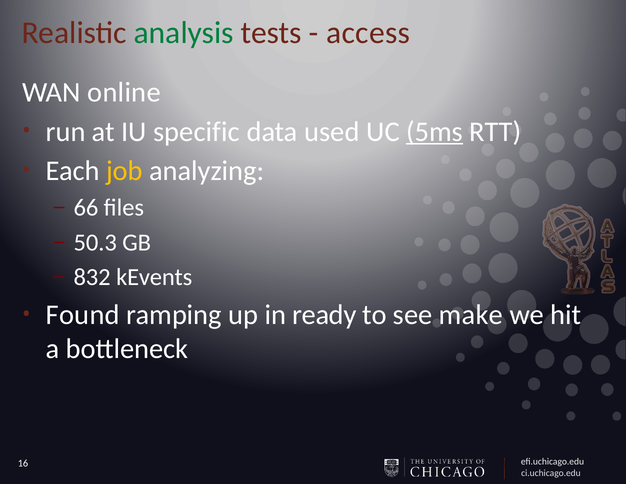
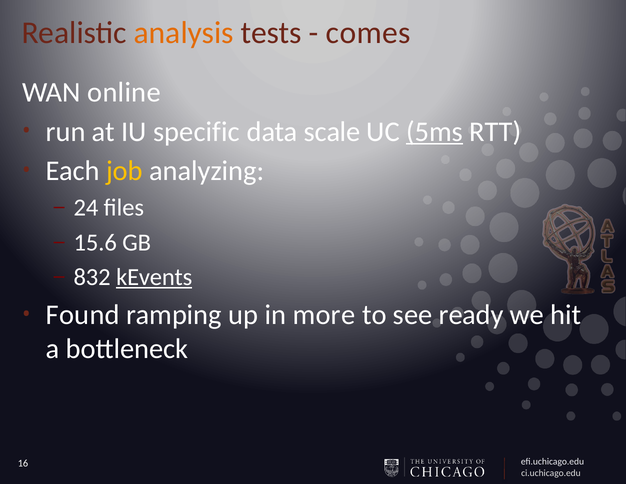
analysis colour: green -> orange
access: access -> comes
used: used -> scale
66: 66 -> 24
50.3: 50.3 -> 15.6
kEvents underline: none -> present
ready: ready -> more
make: make -> ready
